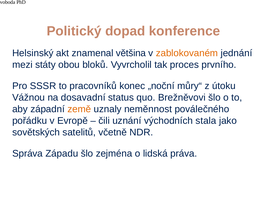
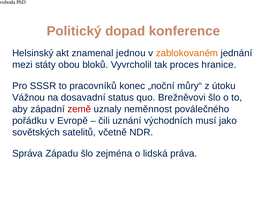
většina: většina -> jednou
prvního: prvního -> hranice
země colour: orange -> red
stala: stala -> musí
